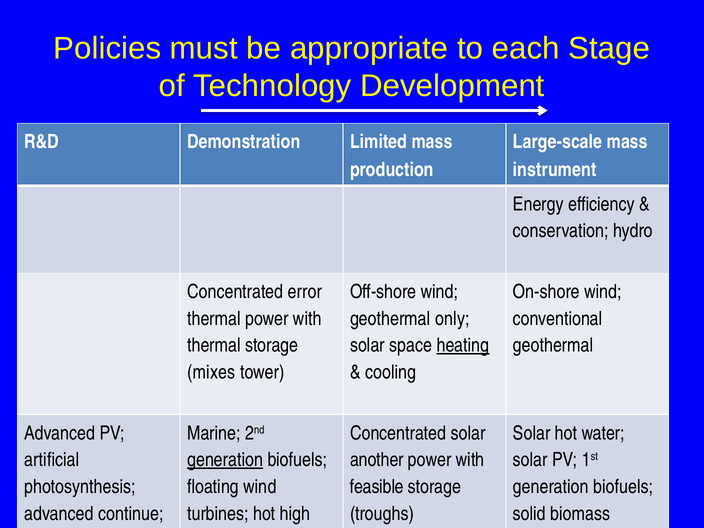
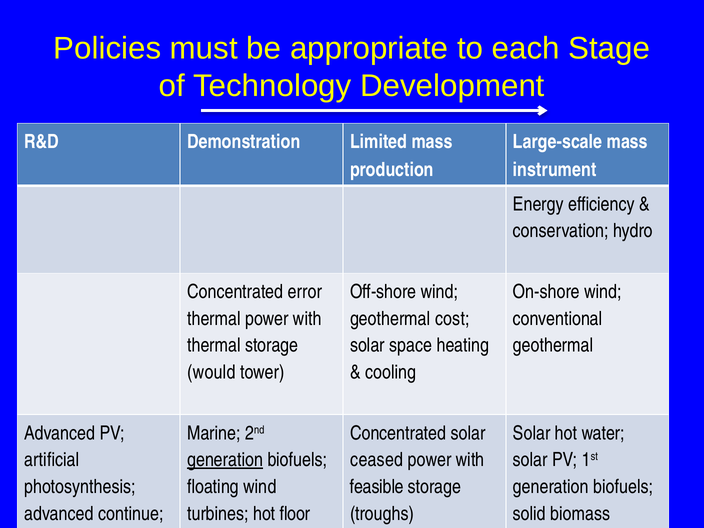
only: only -> cost
heating underline: present -> none
mixes: mixes -> would
another: another -> ceased
high: high -> floor
